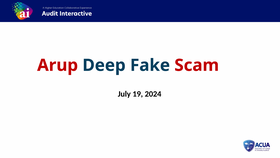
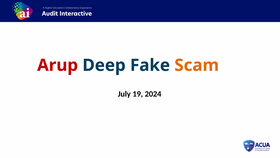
Scam colour: red -> orange
